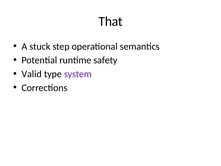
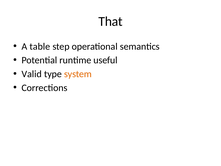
stuck: stuck -> table
safety: safety -> useful
system colour: purple -> orange
